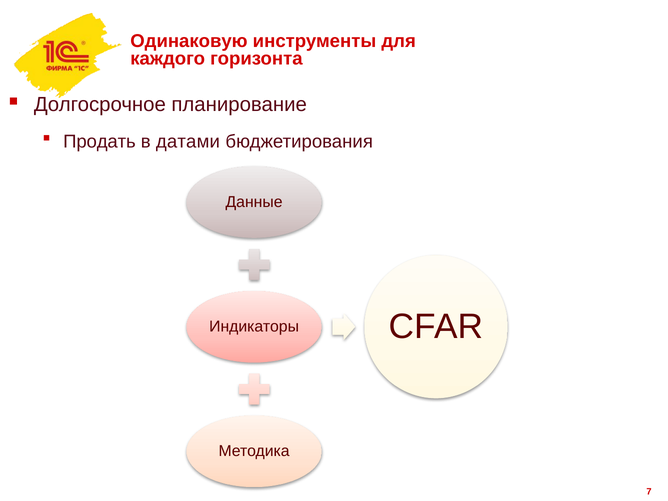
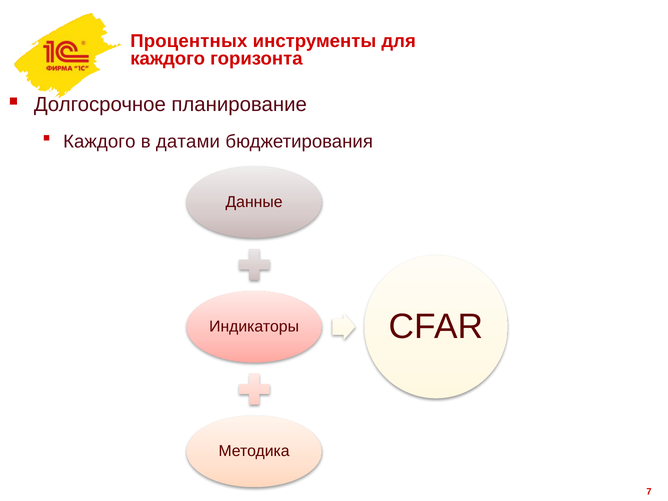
Одинаковую: Одинаковую -> Процентных
Продать at (99, 142): Продать -> Каждого
